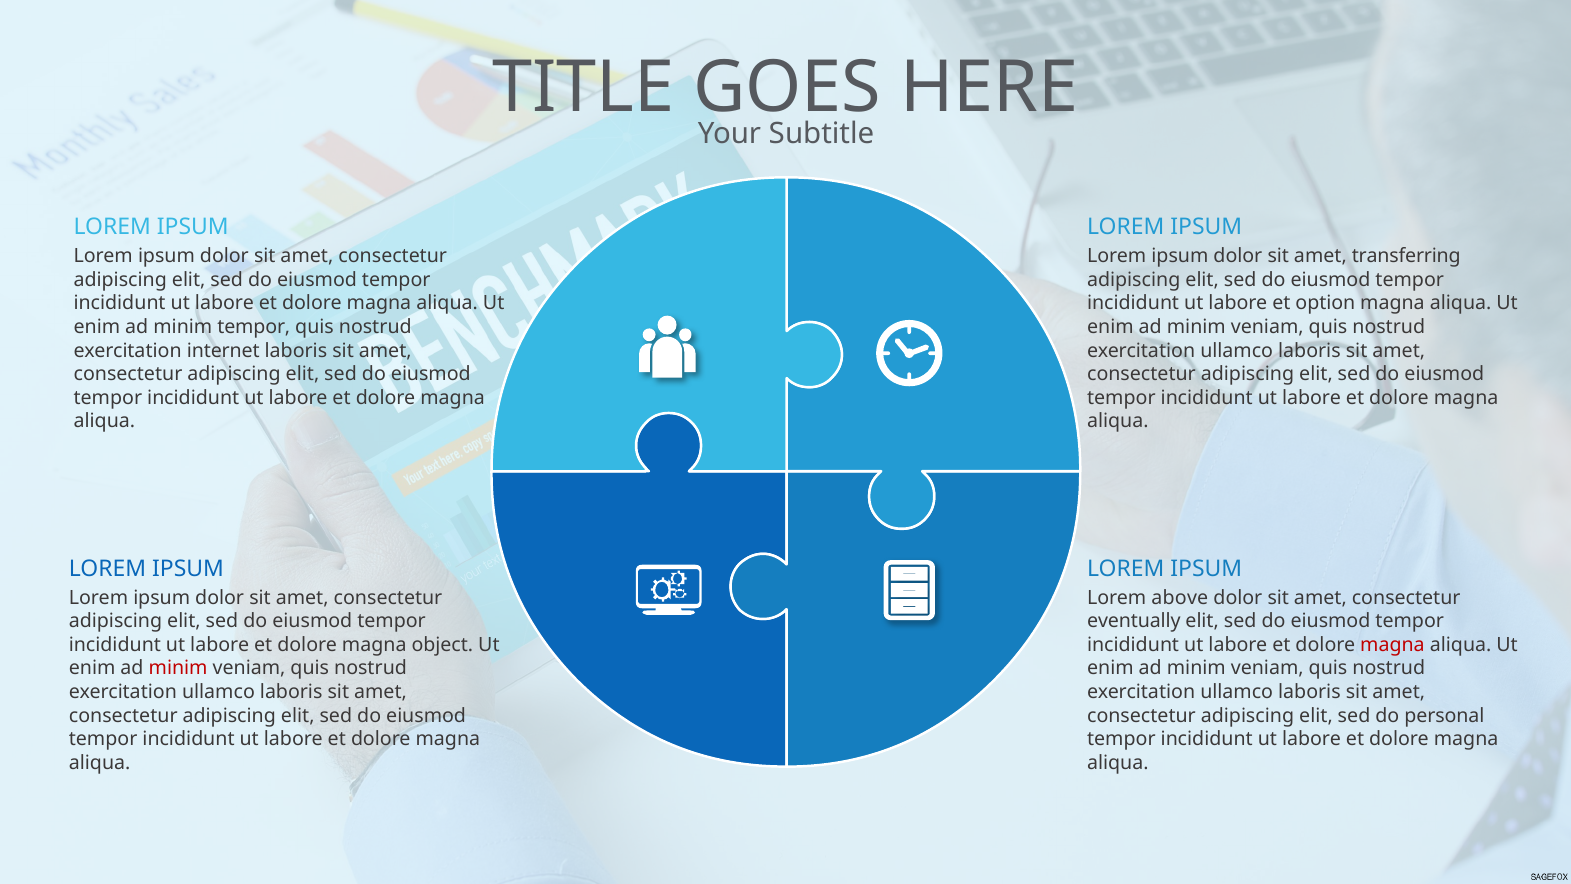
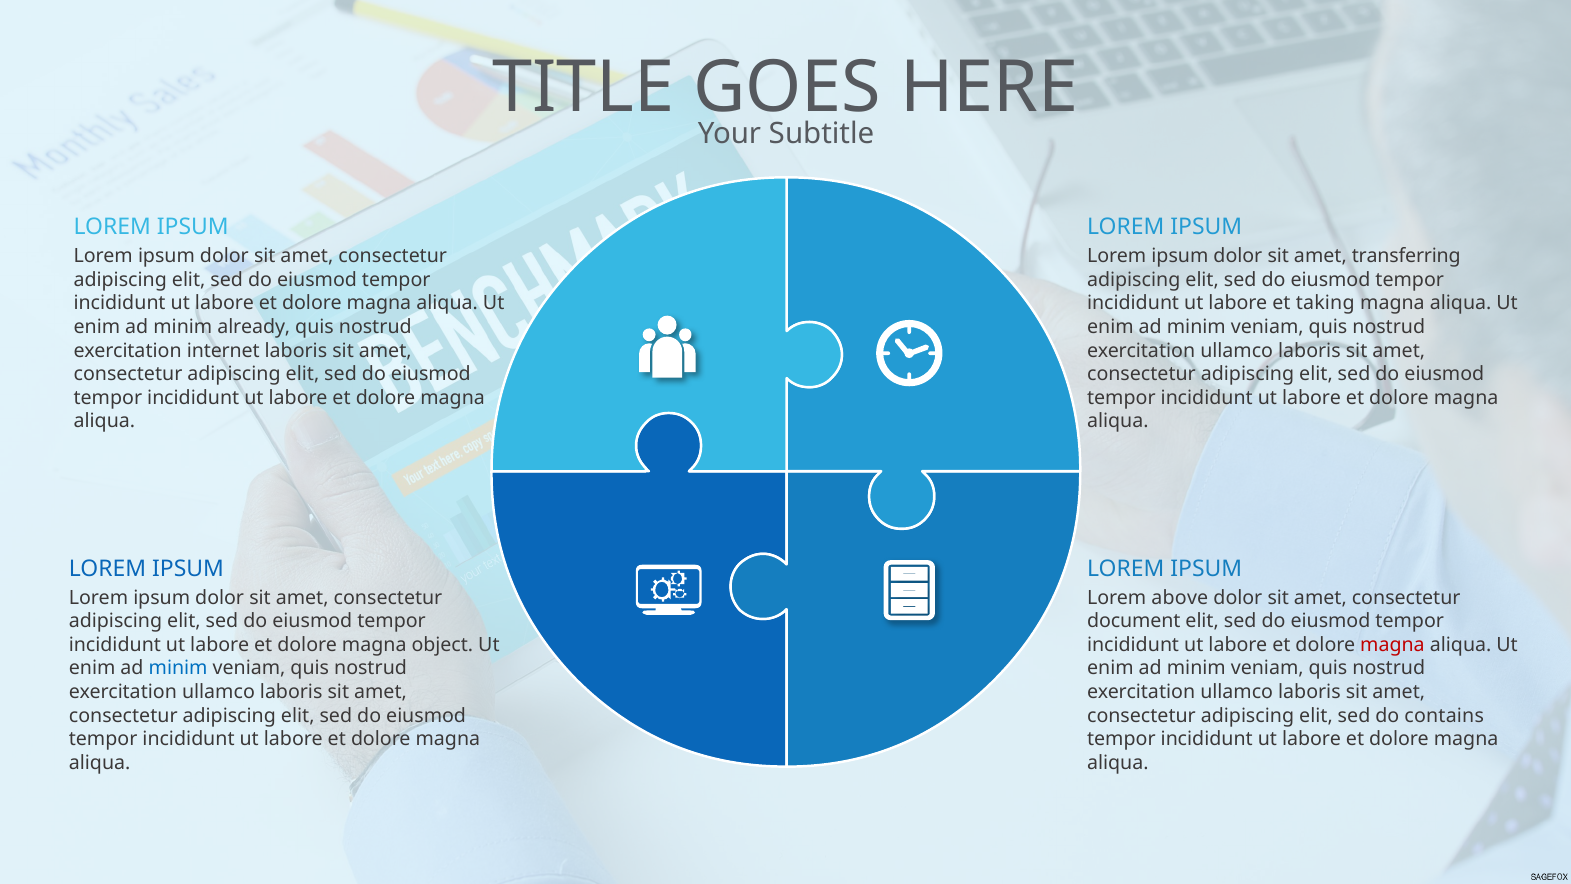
option: option -> taking
minim tempor: tempor -> already
eventually: eventually -> document
minim at (178, 668) colour: red -> blue
personal: personal -> contains
